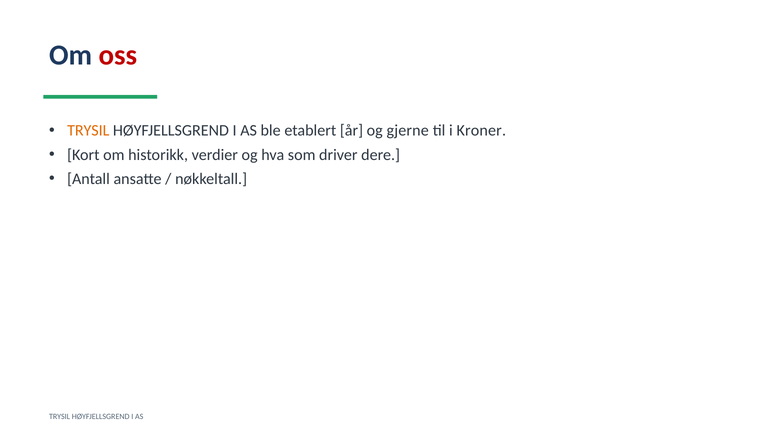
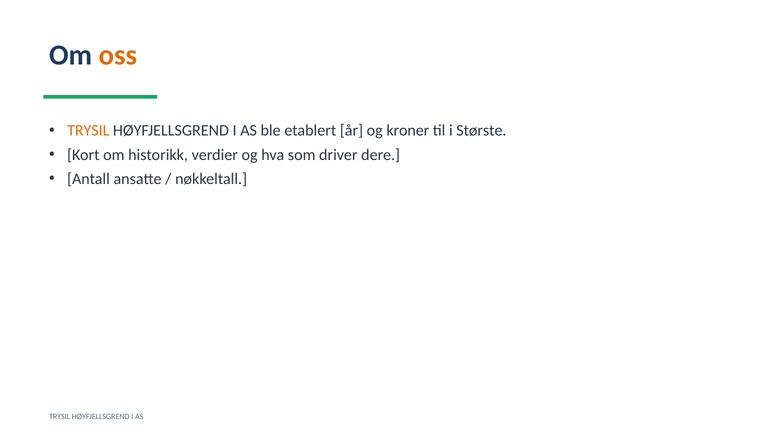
oss colour: red -> orange
gjerne: gjerne -> kroner
Kroner: Kroner -> Største
